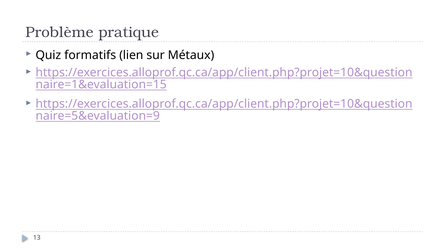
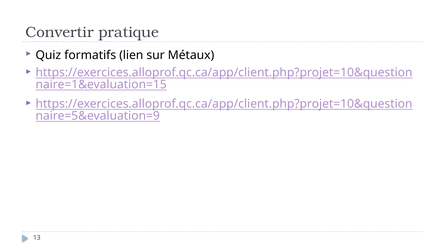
Problème: Problème -> Convertir
